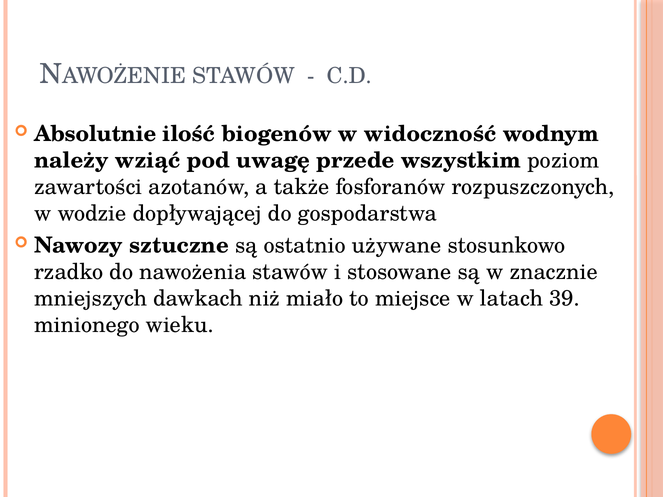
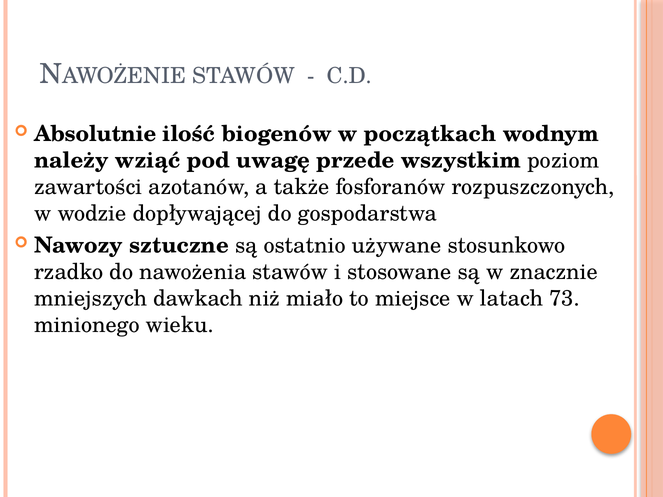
widoczność: widoczność -> początkach
39: 39 -> 73
